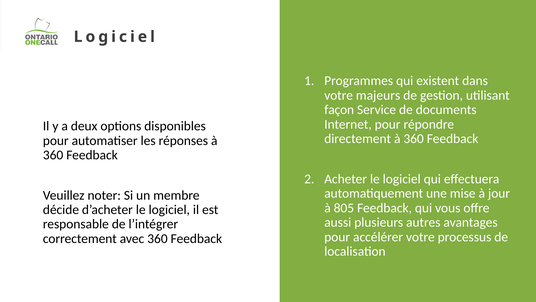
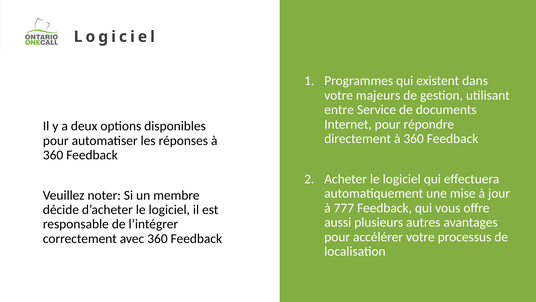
façon: façon -> entre
805: 805 -> 777
